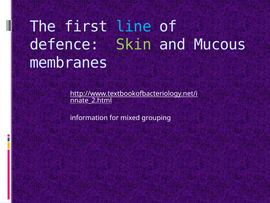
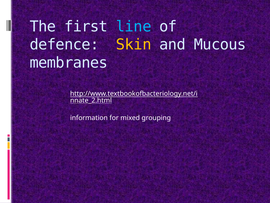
Skin colour: light green -> yellow
